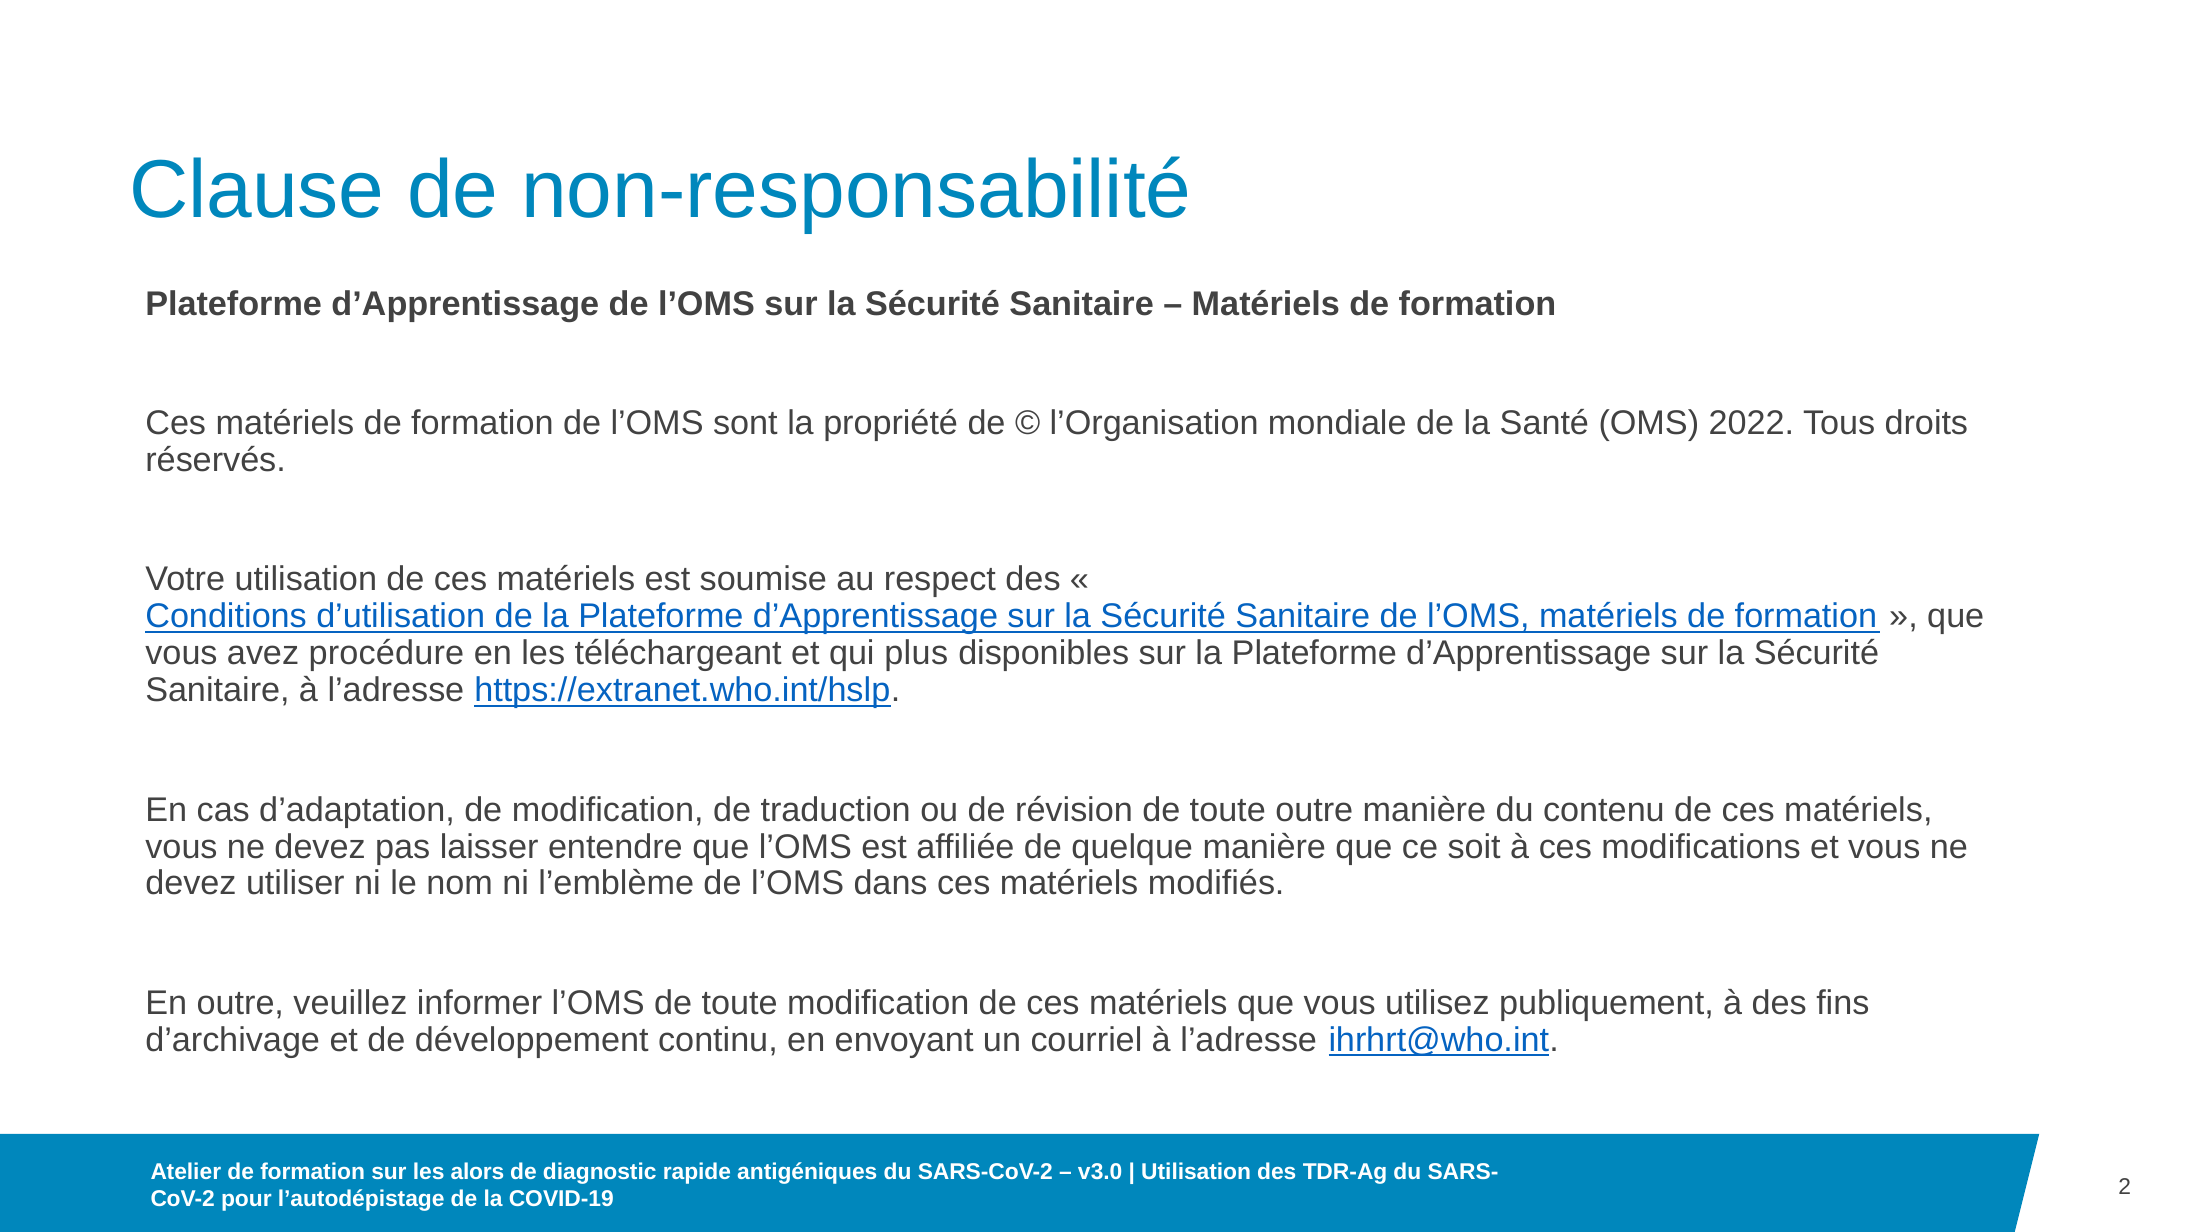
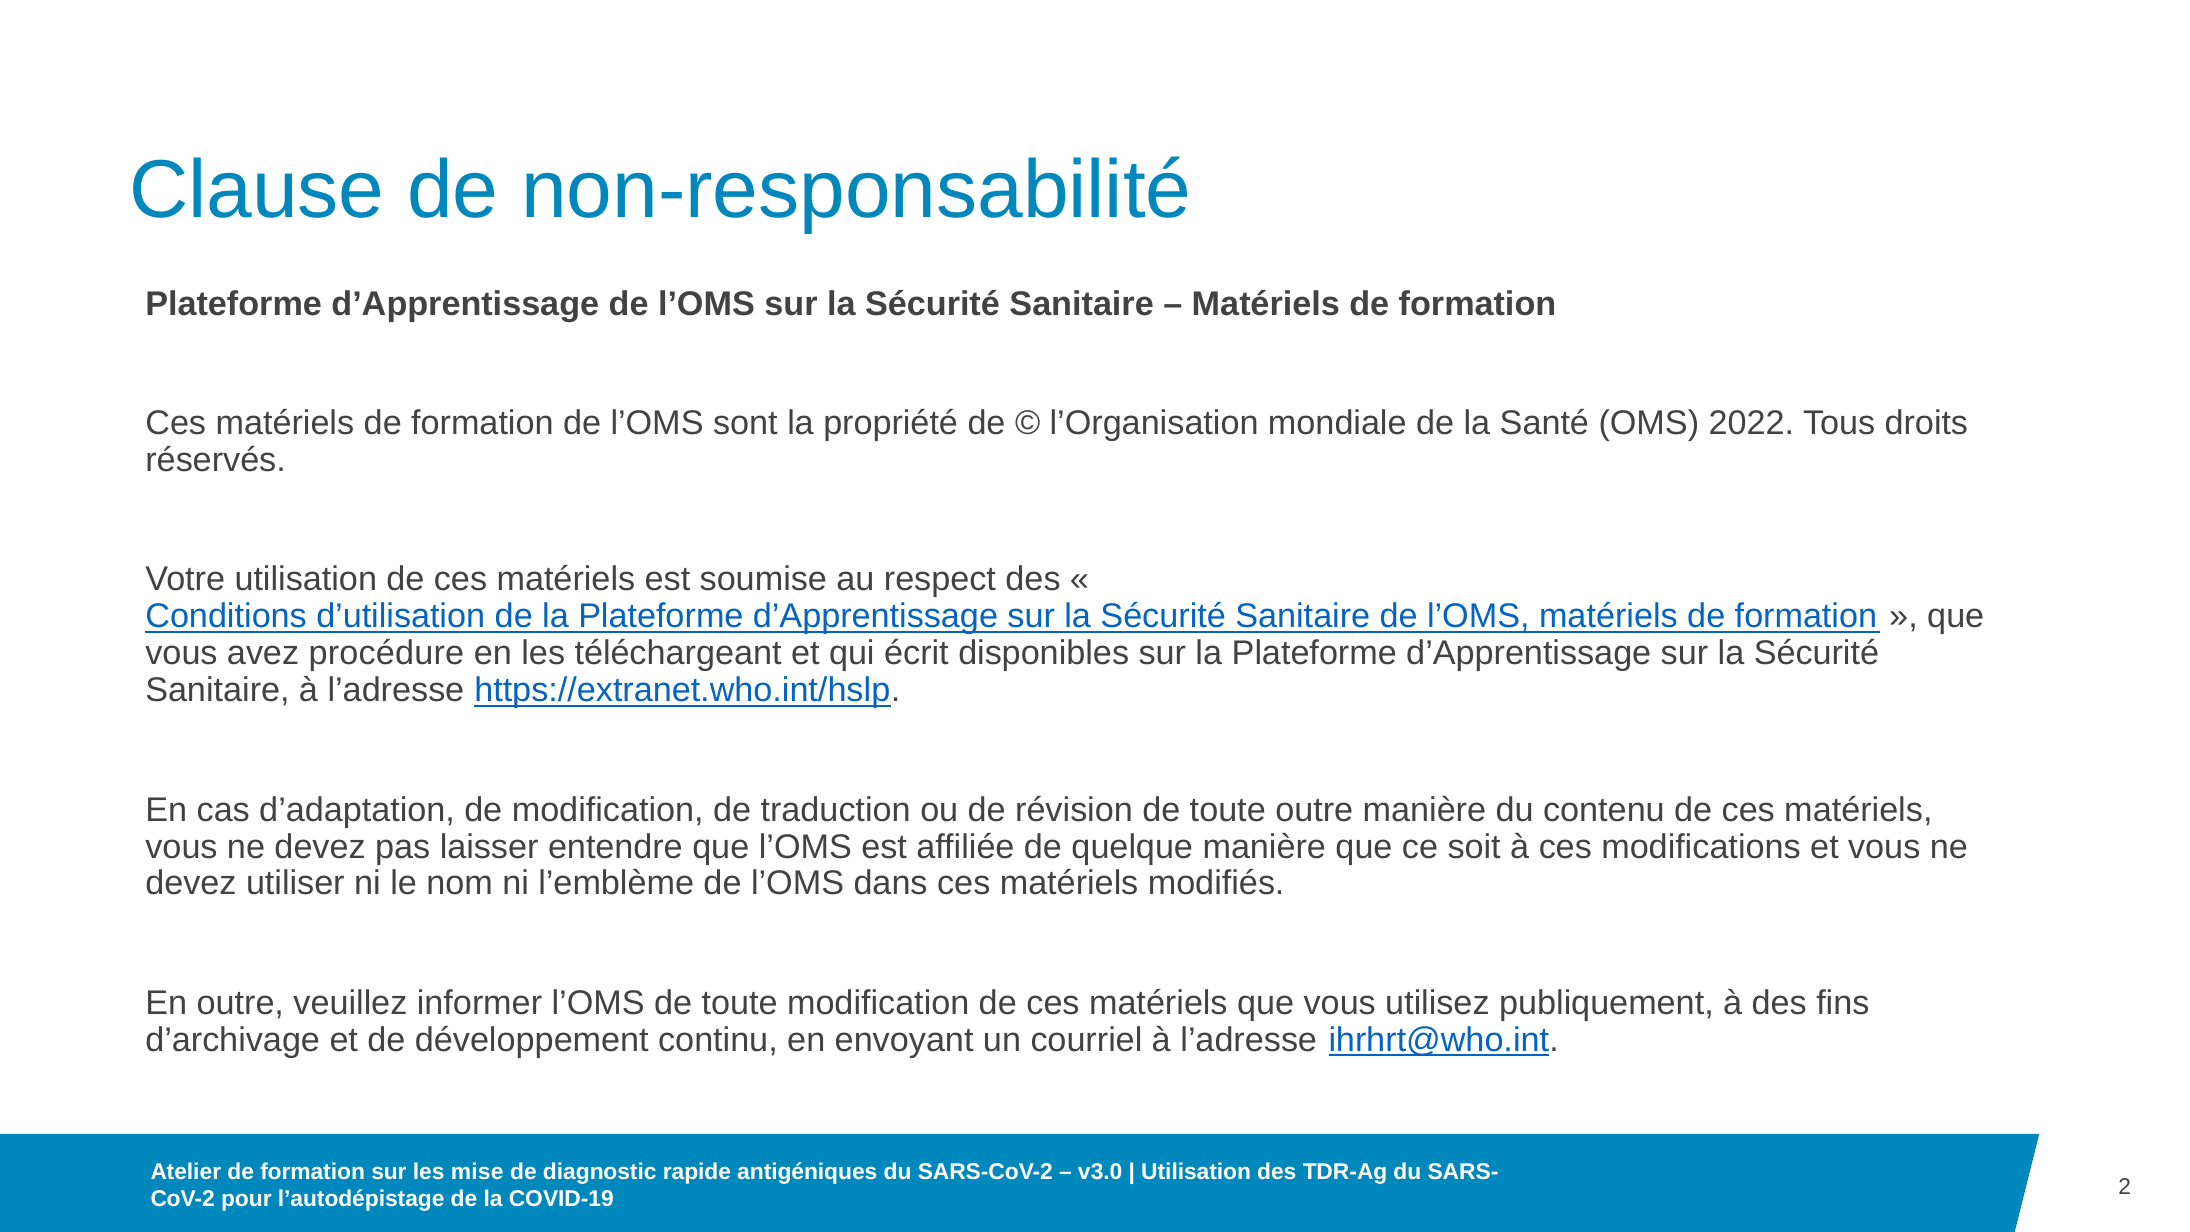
plus: plus -> écrit
alors: alors -> mise
